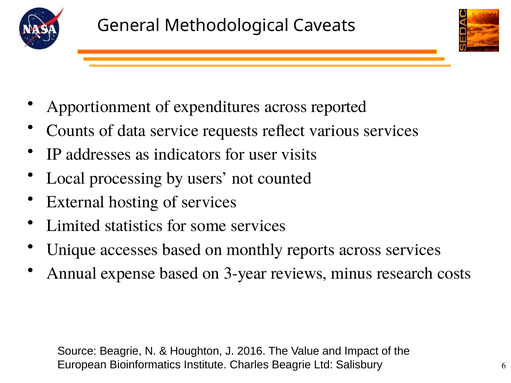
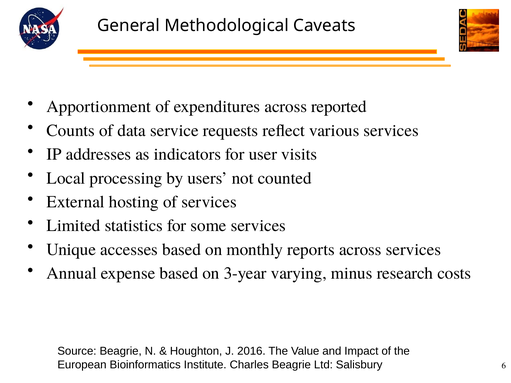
reviews: reviews -> varying
